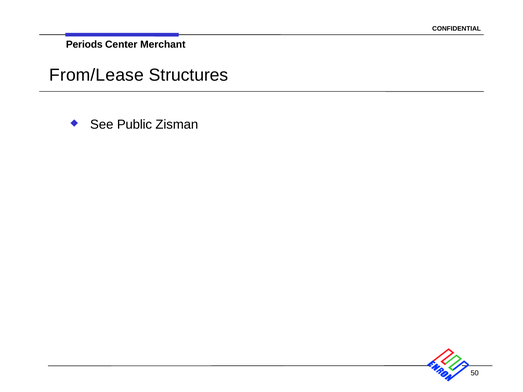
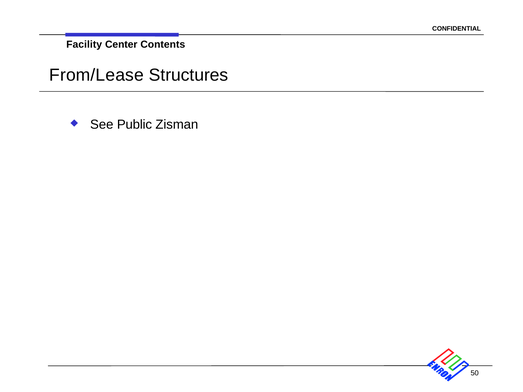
Periods: Periods -> Facility
Merchant: Merchant -> Contents
